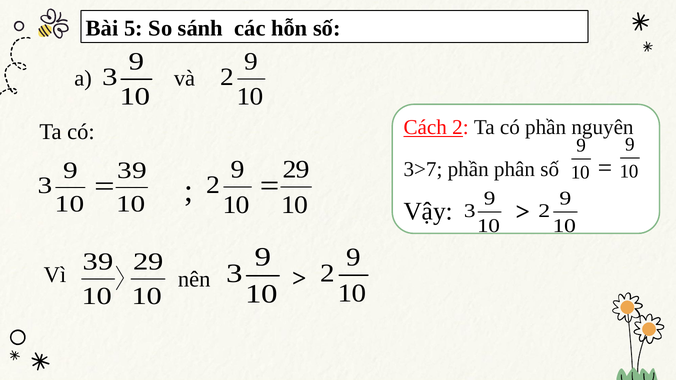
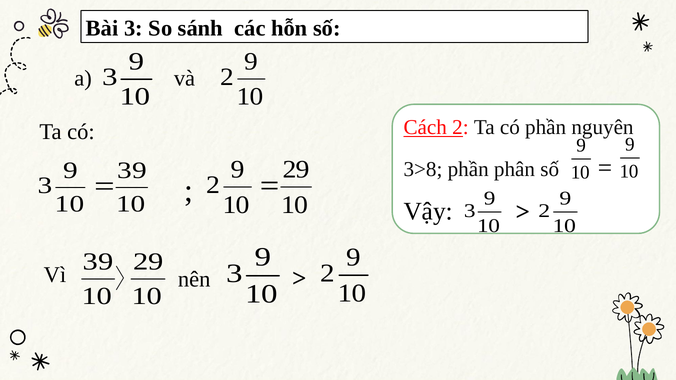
Bài 5: 5 -> 3
3>7: 3>7 -> 3>8
